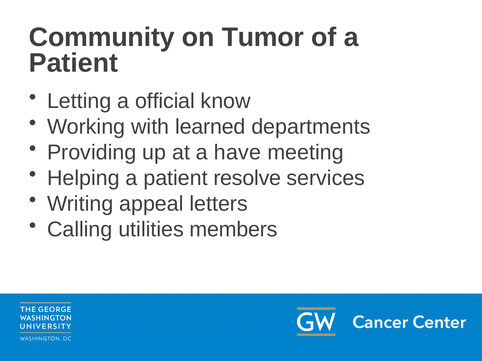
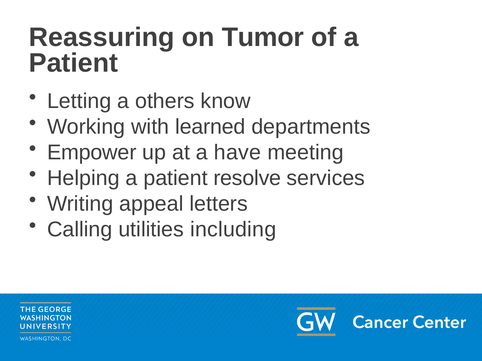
Community: Community -> Reassuring
official: official -> others
Providing: Providing -> Empower
members: members -> including
